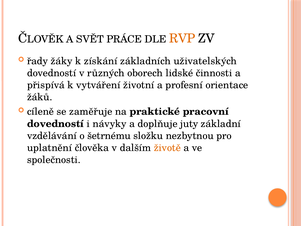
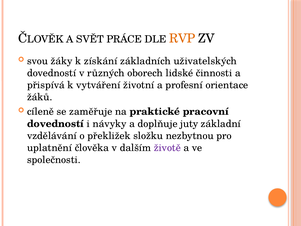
řady: řady -> svou
šetrnému: šetrnému -> překližek
životě colour: orange -> purple
